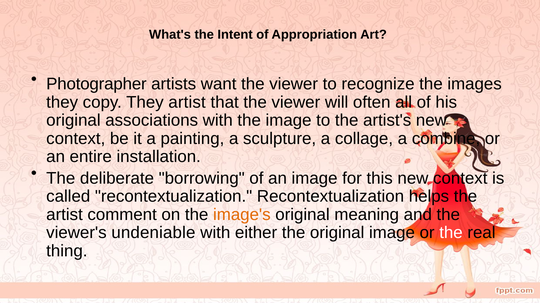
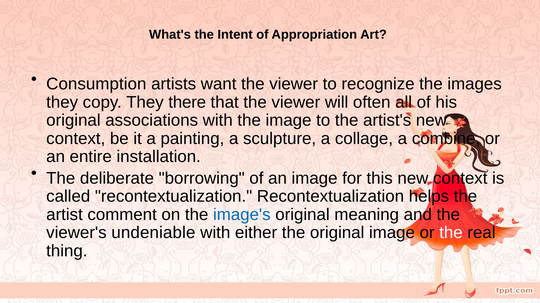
Photographer: Photographer -> Consumption
They artist: artist -> there
image's colour: orange -> blue
